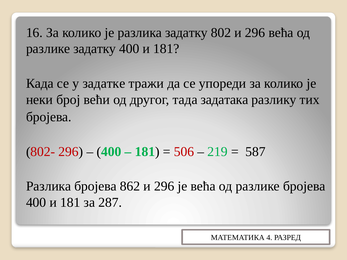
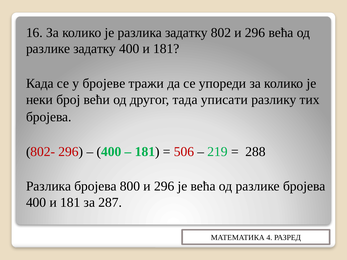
задатке: задатке -> бројеве
задатака: задатака -> уписати
587: 587 -> 288
862: 862 -> 800
